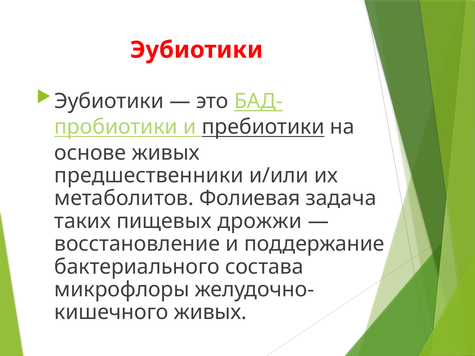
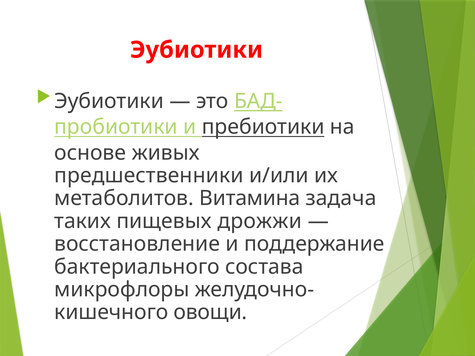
Фолиевая: Фолиевая -> Витамина
живых at (210, 313): живых -> овощи
